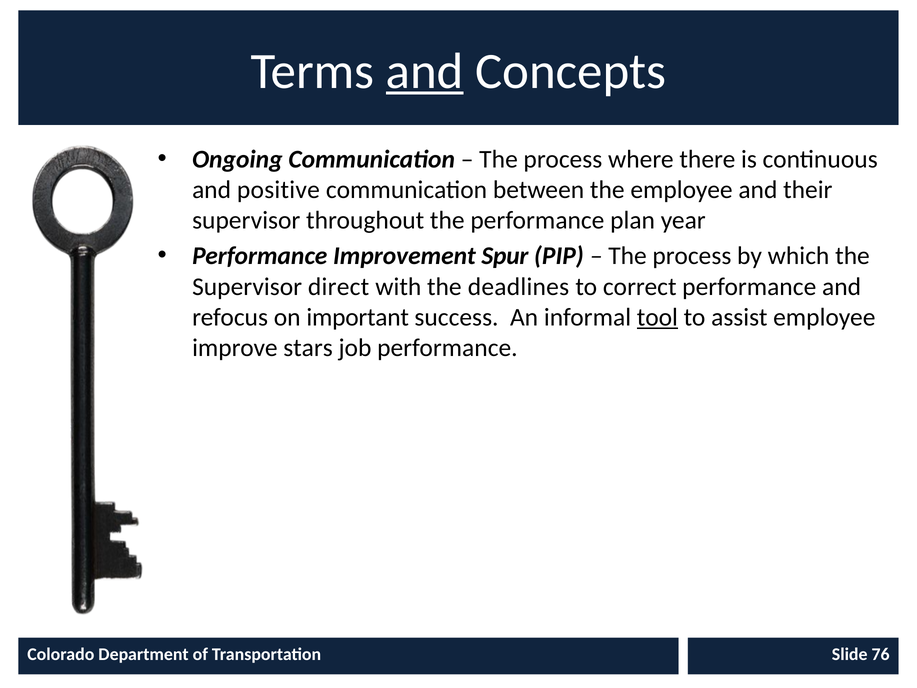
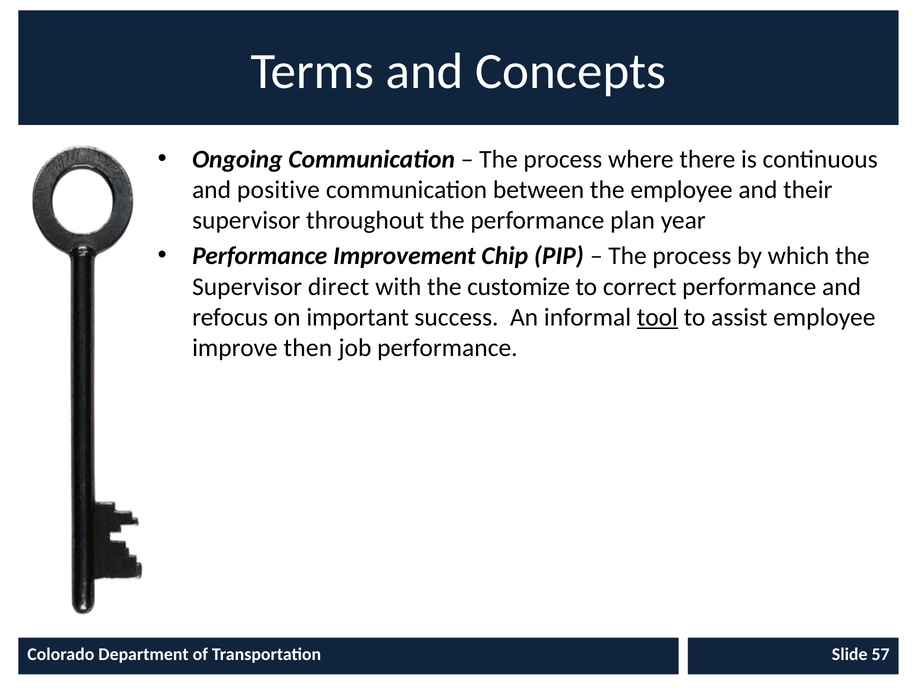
and at (425, 71) underline: present -> none
Spur: Spur -> Chip
deadlines: deadlines -> customize
stars: stars -> then
76: 76 -> 57
